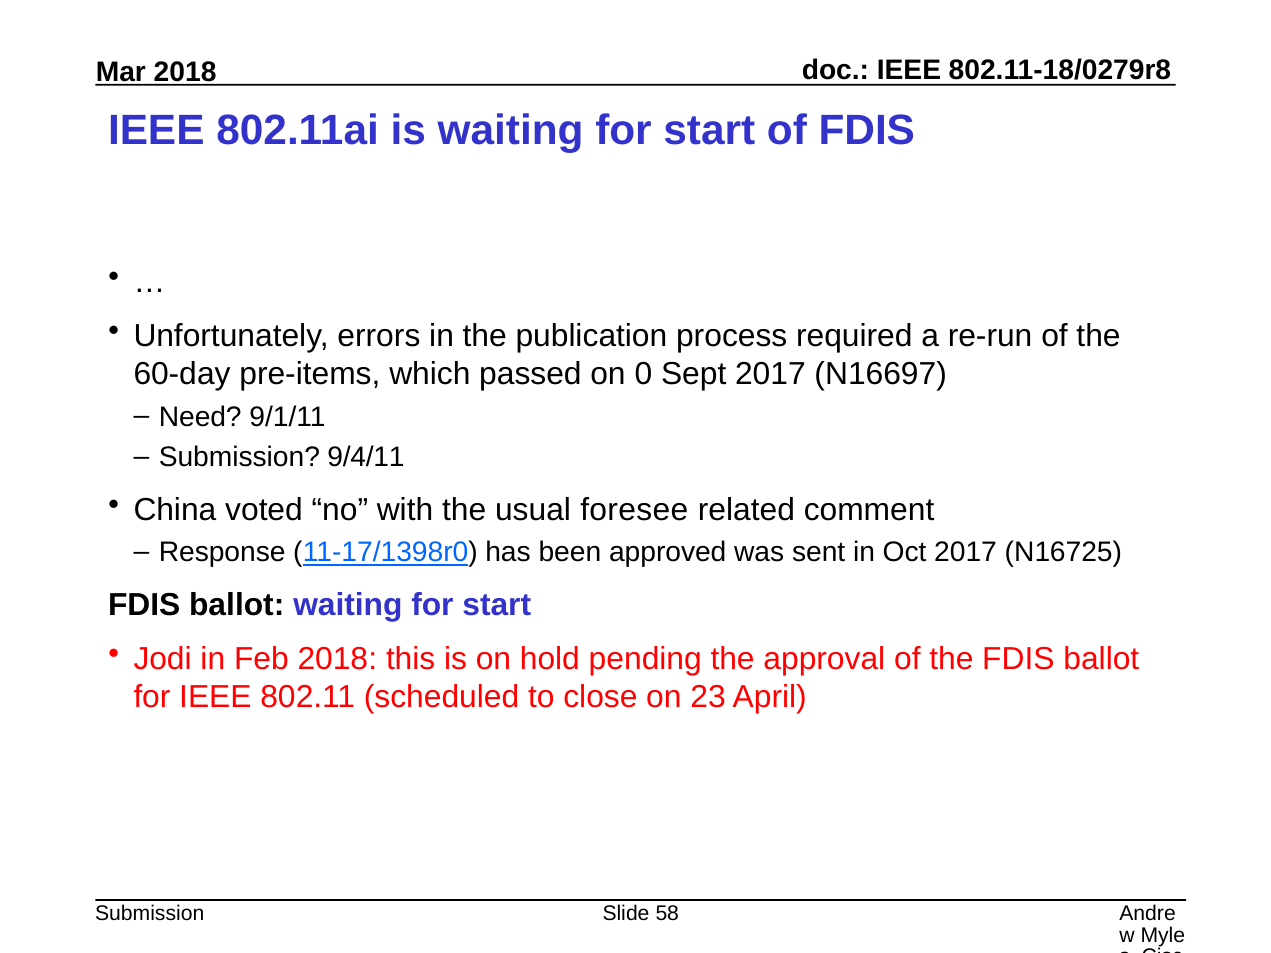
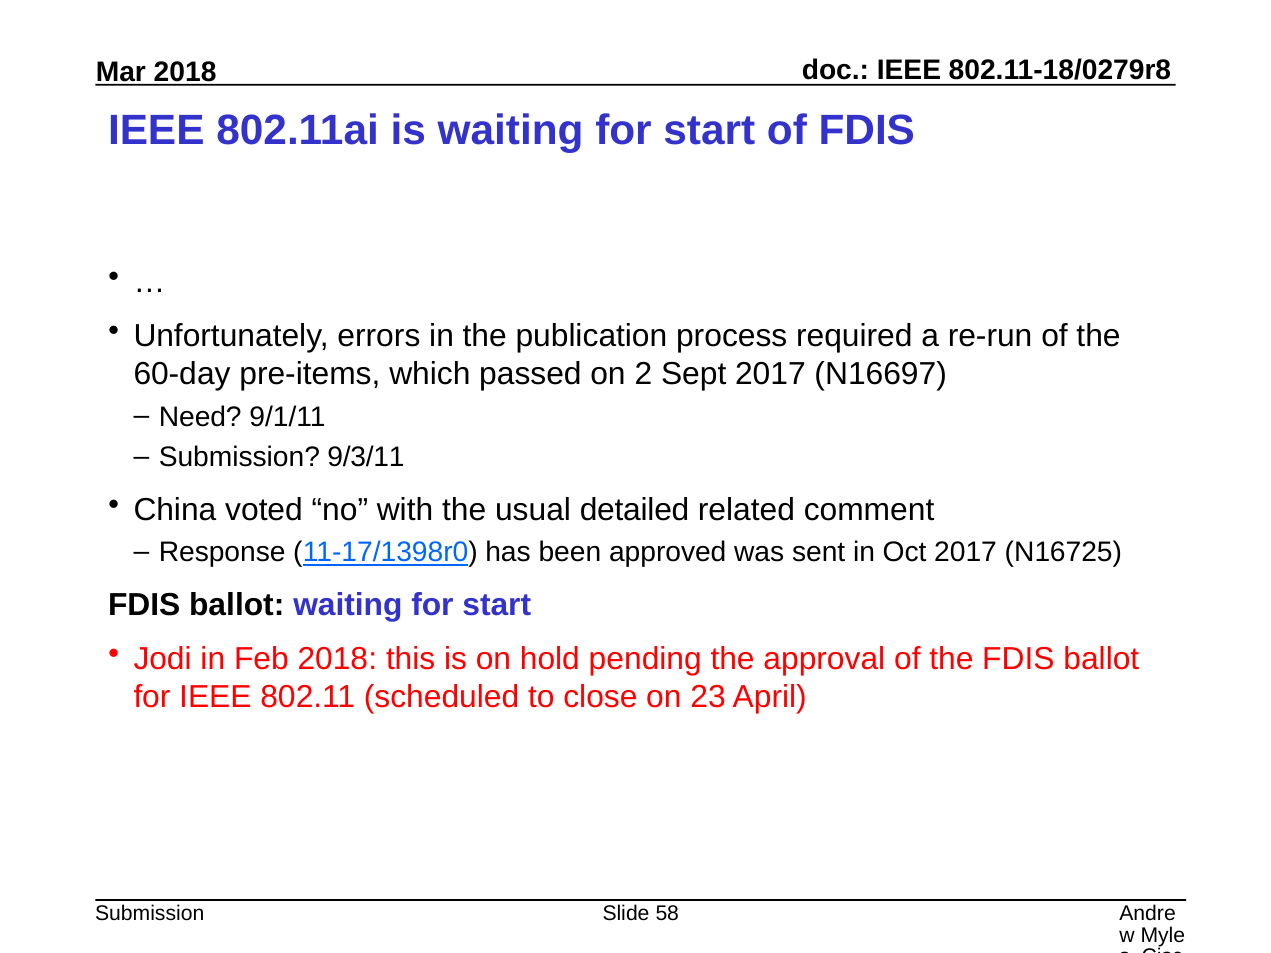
0: 0 -> 2
9/4/11: 9/4/11 -> 9/3/11
foresee: foresee -> detailed
